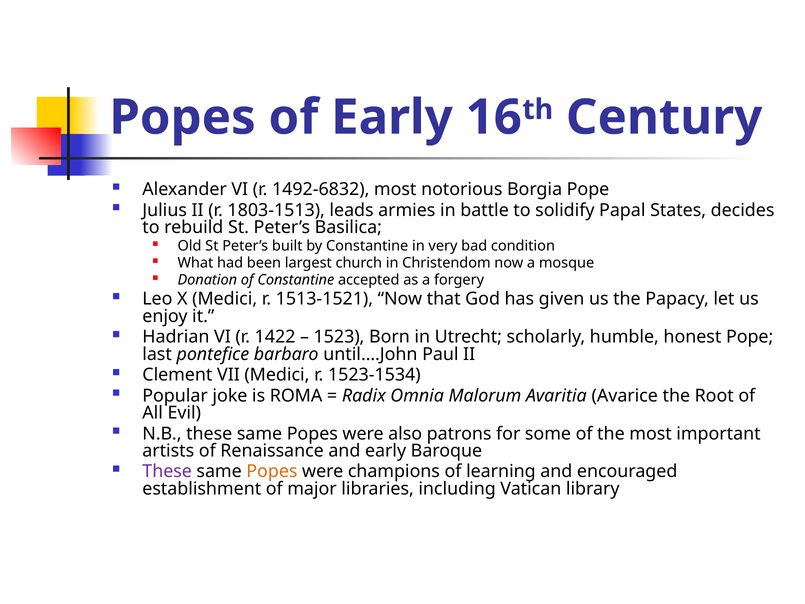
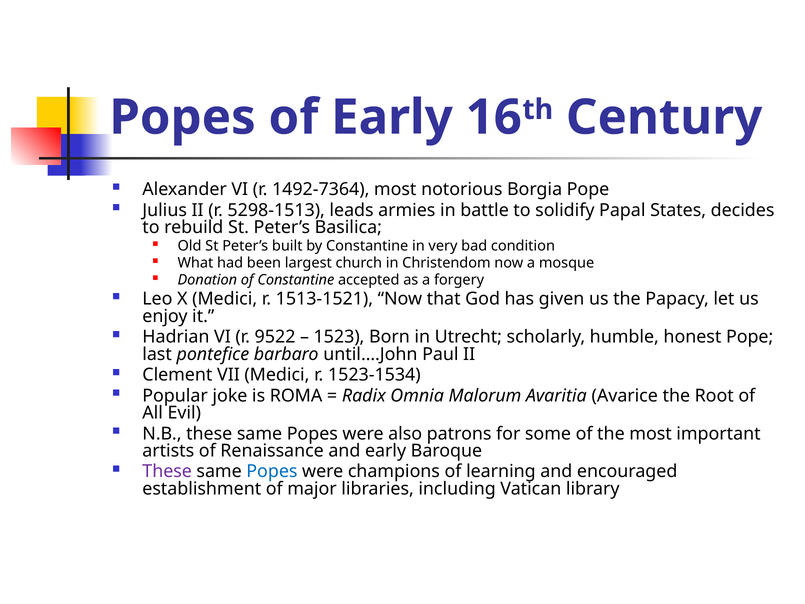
1492-6832: 1492-6832 -> 1492-7364
1803-1513: 1803-1513 -> 5298-1513
1422: 1422 -> 9522
Popes at (272, 471) colour: orange -> blue
